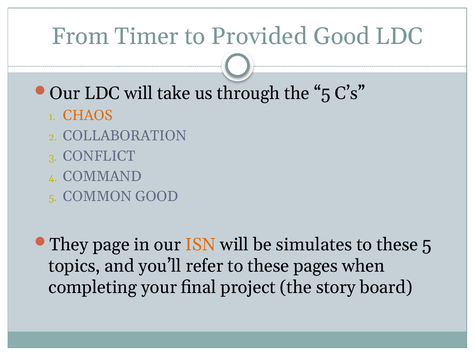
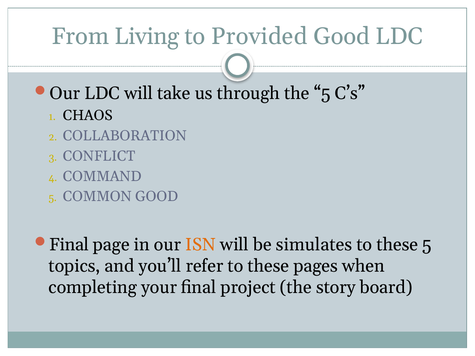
Timer: Timer -> Living
CHAOS colour: orange -> black
They at (69, 245): They -> Final
